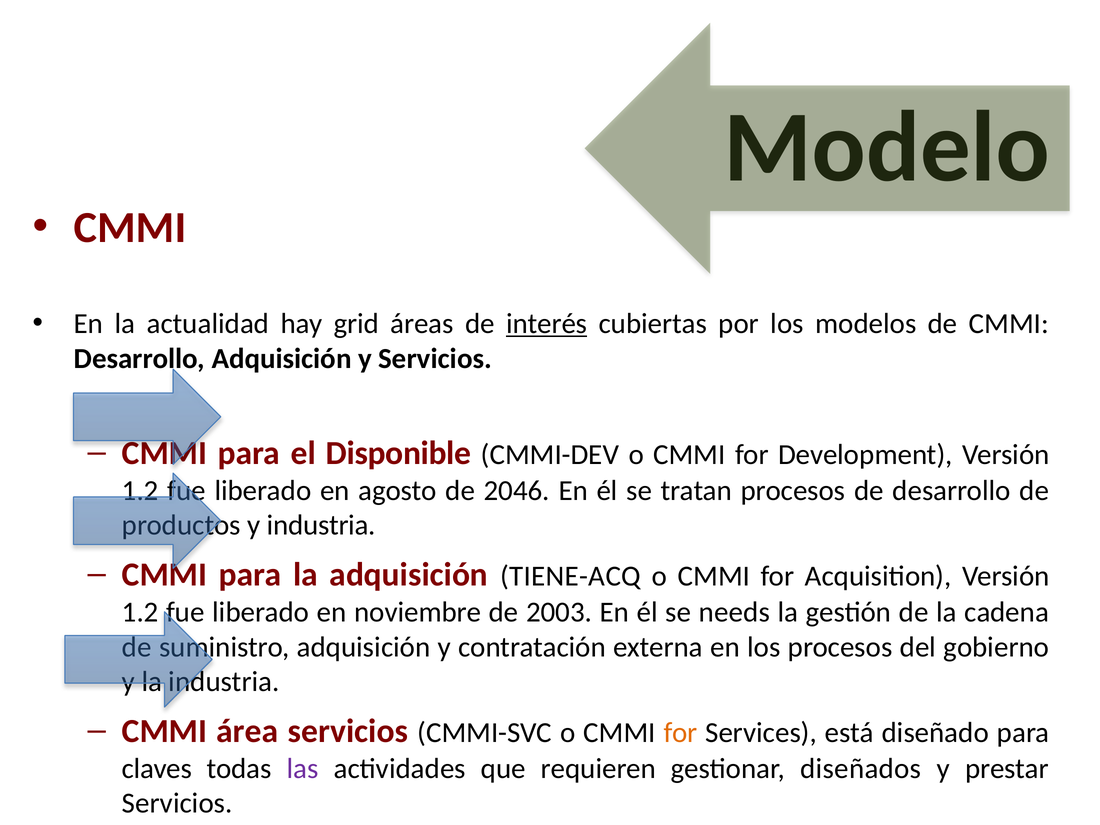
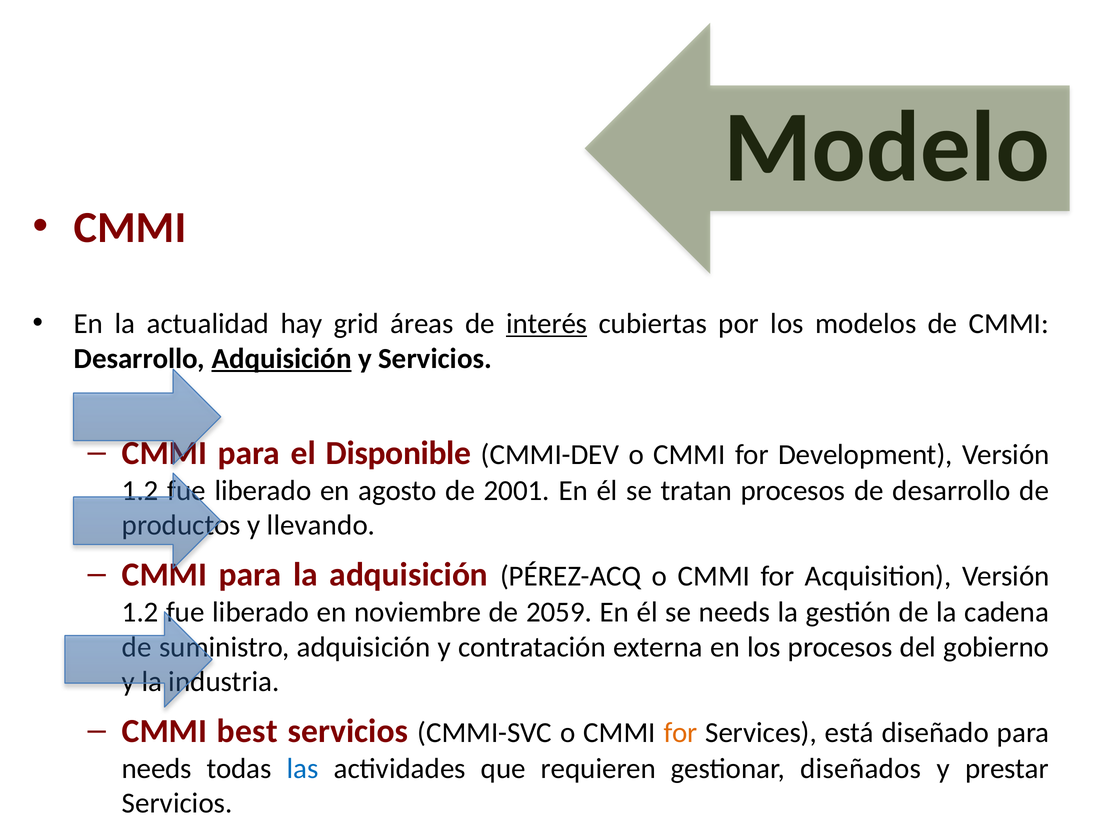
Adquisición at (282, 359) underline: none -> present
2046: 2046 -> 2001
y industria: industria -> llevando
TIENE-ACQ: TIENE-ACQ -> PÉREZ-ACQ
2003: 2003 -> 2059
área: área -> best
claves at (157, 769): claves -> needs
las colour: purple -> blue
